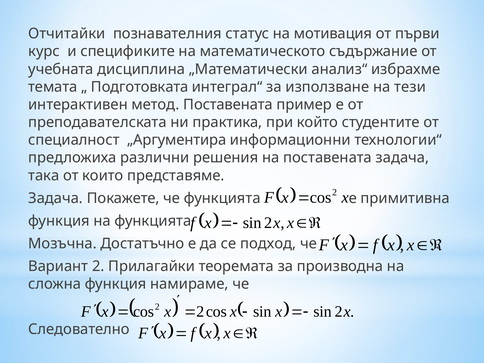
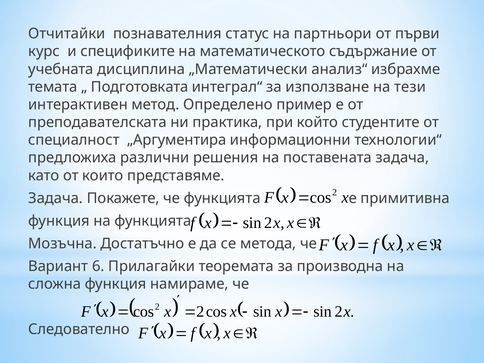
мотивация: мотивация -> партньори
метод Поставената: Поставената -> Определено
така: така -> като
подход: подход -> метода
Вариант 2: 2 -> 6
